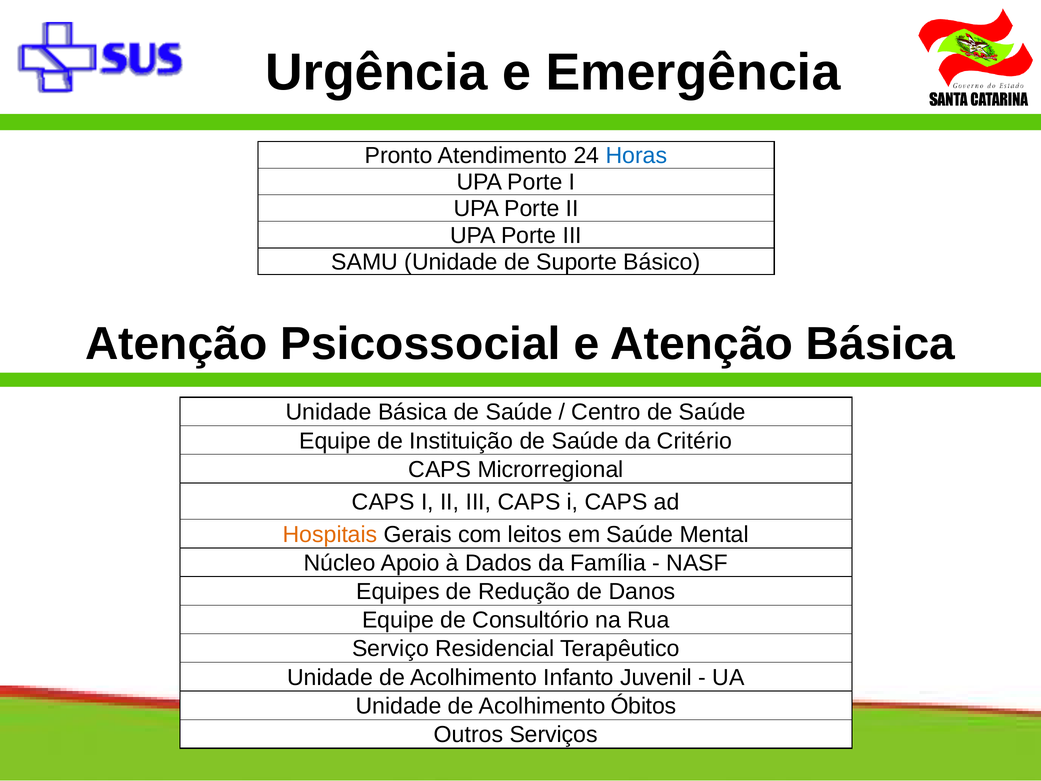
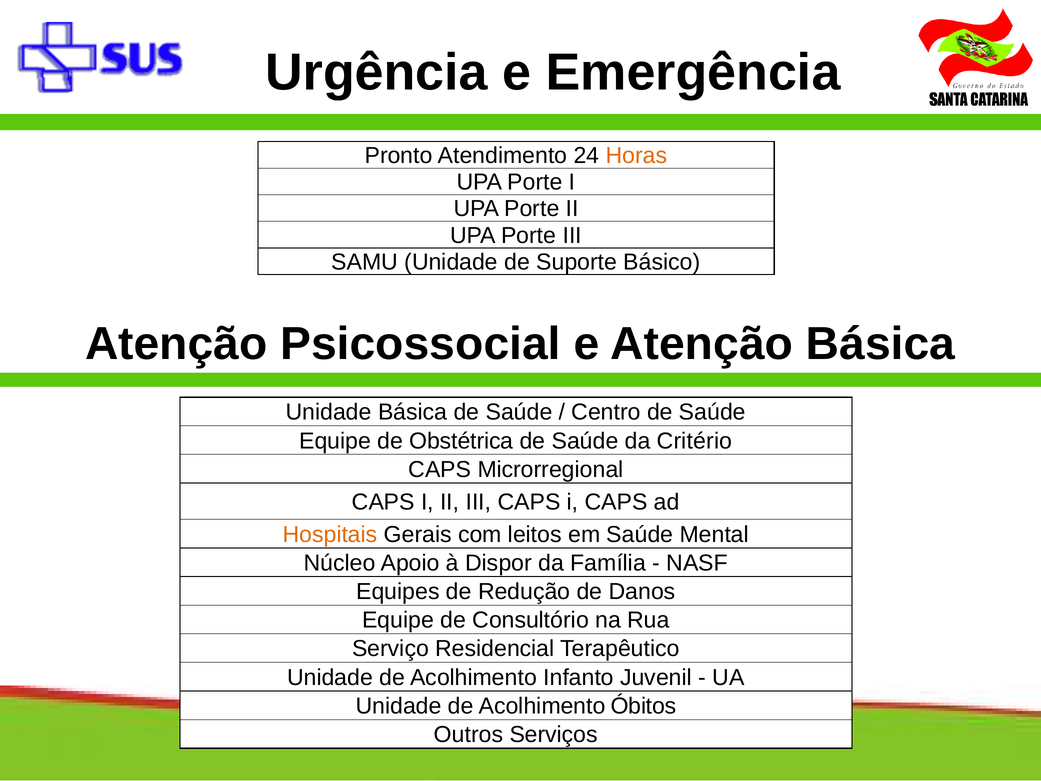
Horas colour: blue -> orange
Instituição: Instituição -> Obstétrica
Dados: Dados -> Dispor
